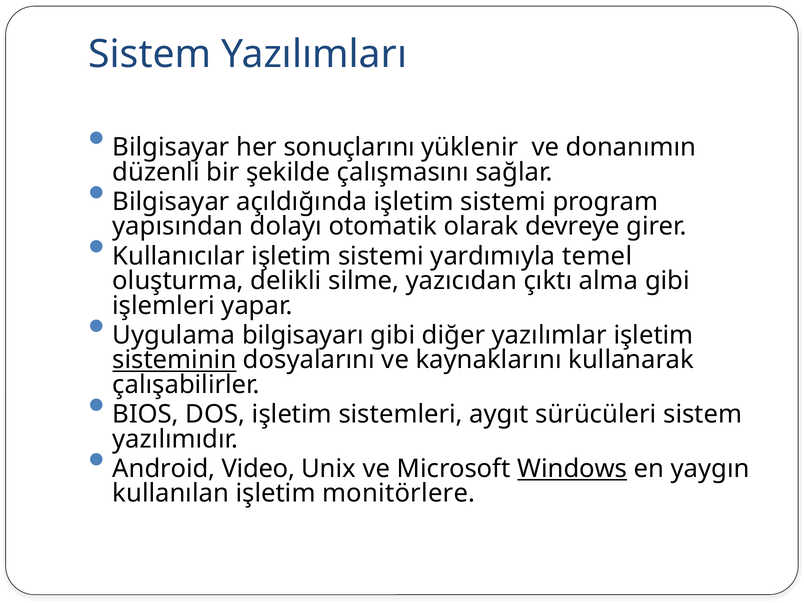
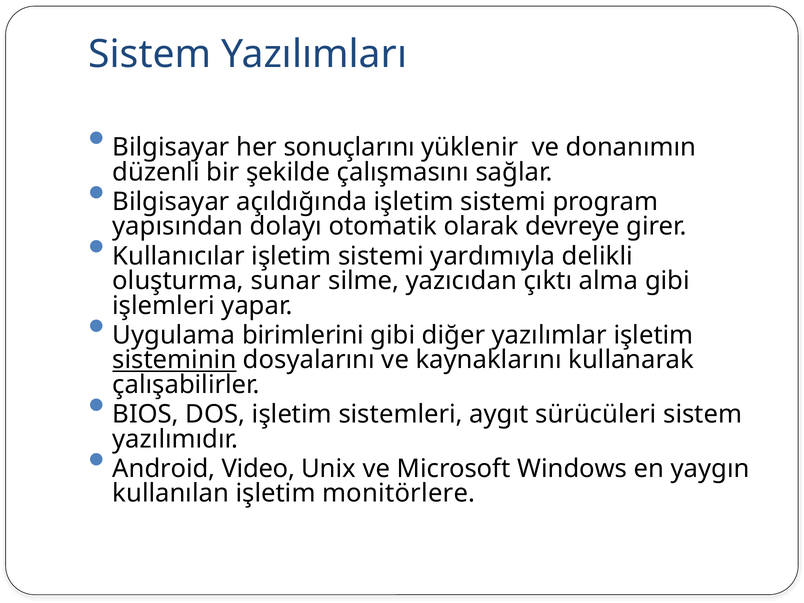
temel: temel -> delikli
delikli: delikli -> sunar
bilgisayarı: bilgisayarı -> birimlerini
Windows underline: present -> none
